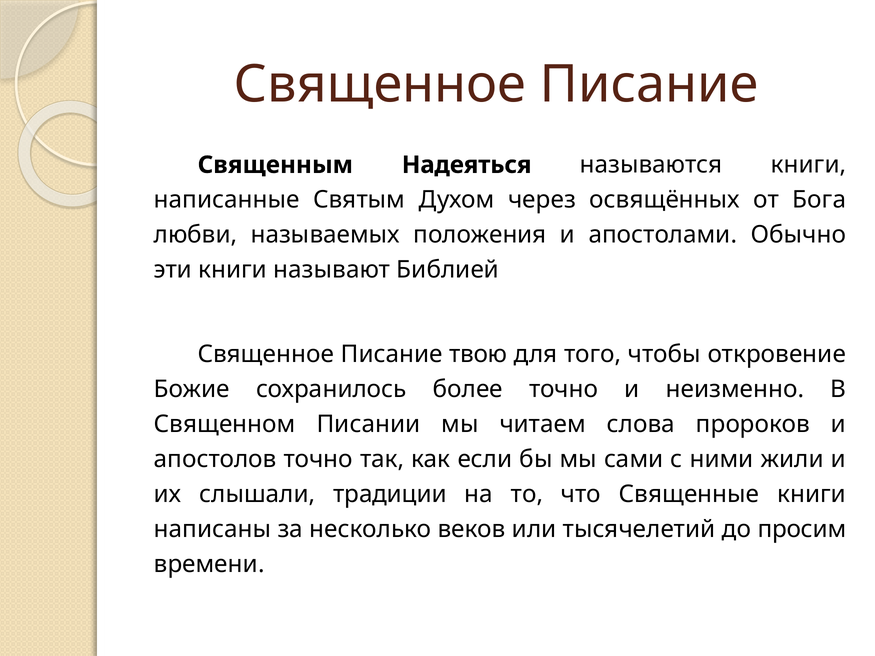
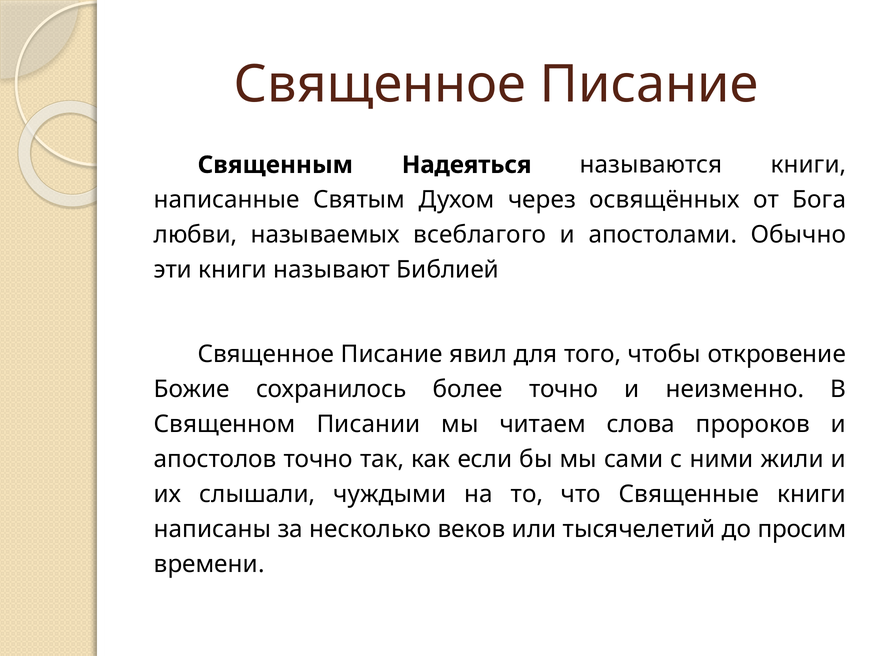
положения: положения -> всеблагого
твою: твою -> явил
традиции: традиции -> чуждыми
